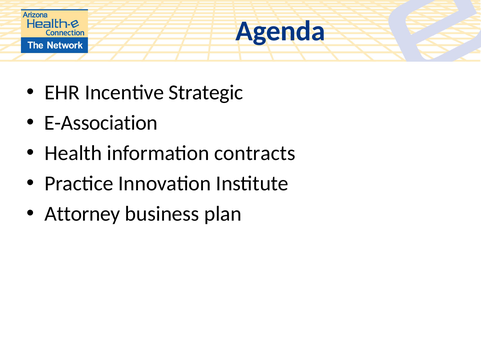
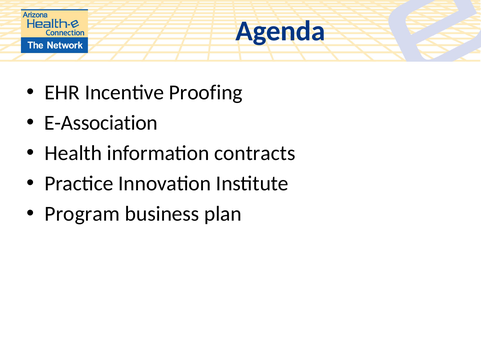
Strategic: Strategic -> Proofing
Attorney: Attorney -> Program
